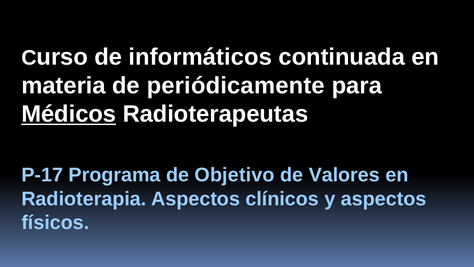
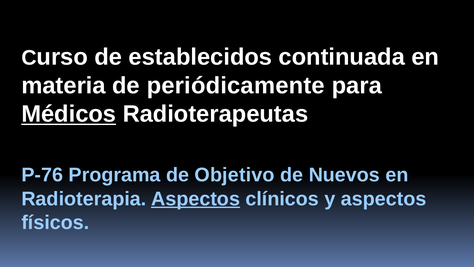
informáticos: informáticos -> establecidos
P-17: P-17 -> P-76
Valores: Valores -> Nuevos
Aspectos at (196, 199) underline: none -> present
